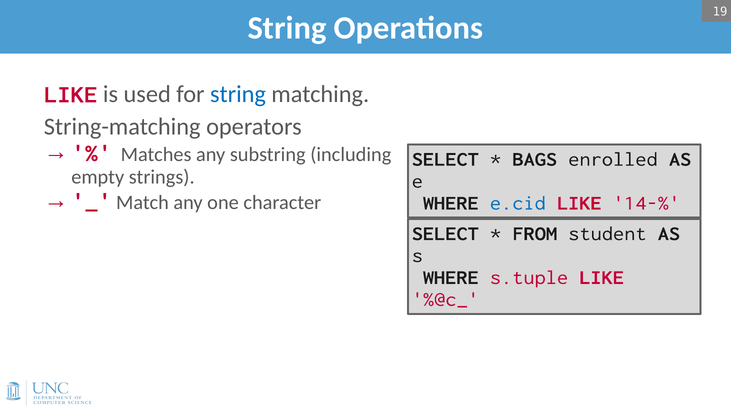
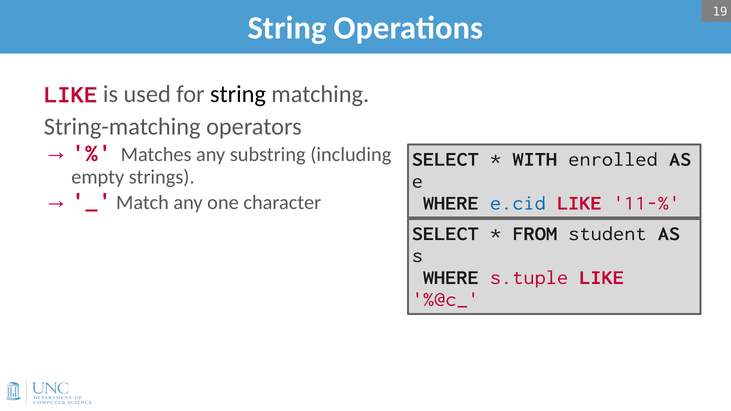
string at (238, 94) colour: blue -> black
BAGS: BAGS -> WITH
14-%: 14-% -> 11-%
